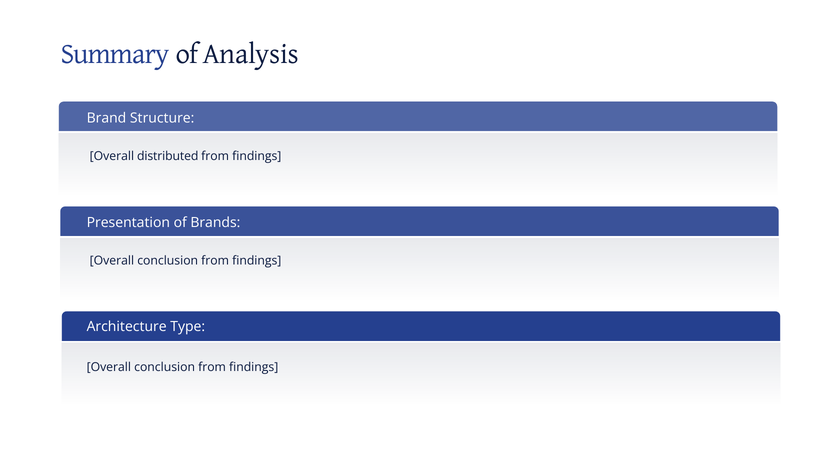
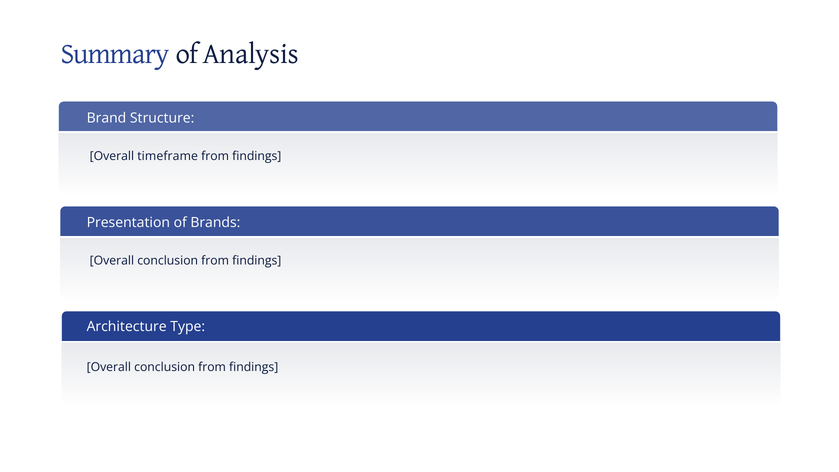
distributed: distributed -> timeframe
